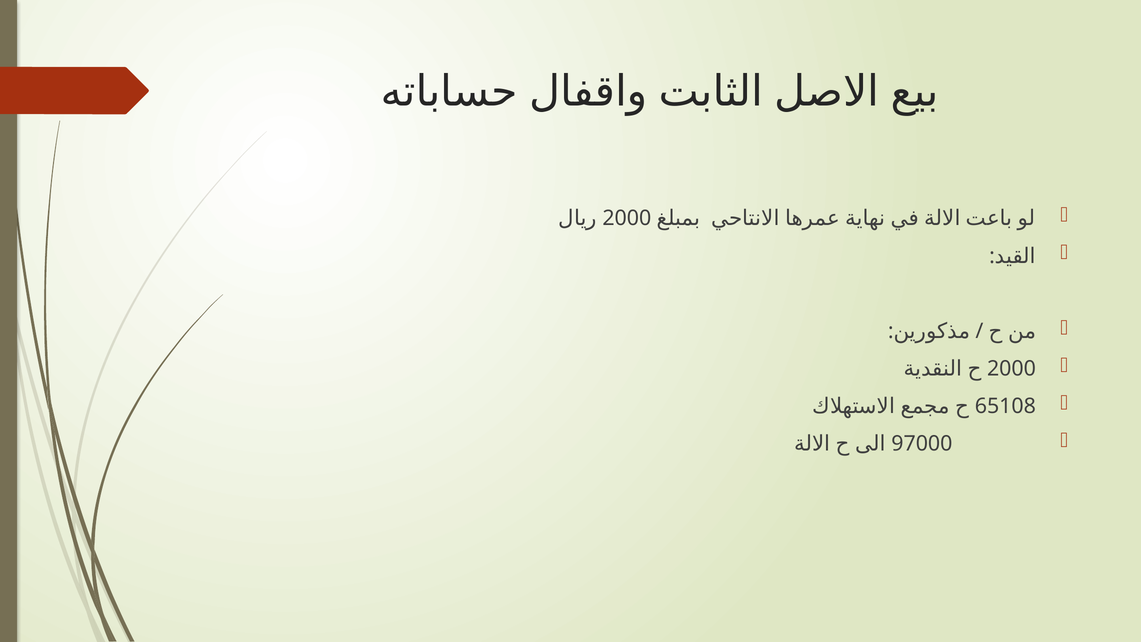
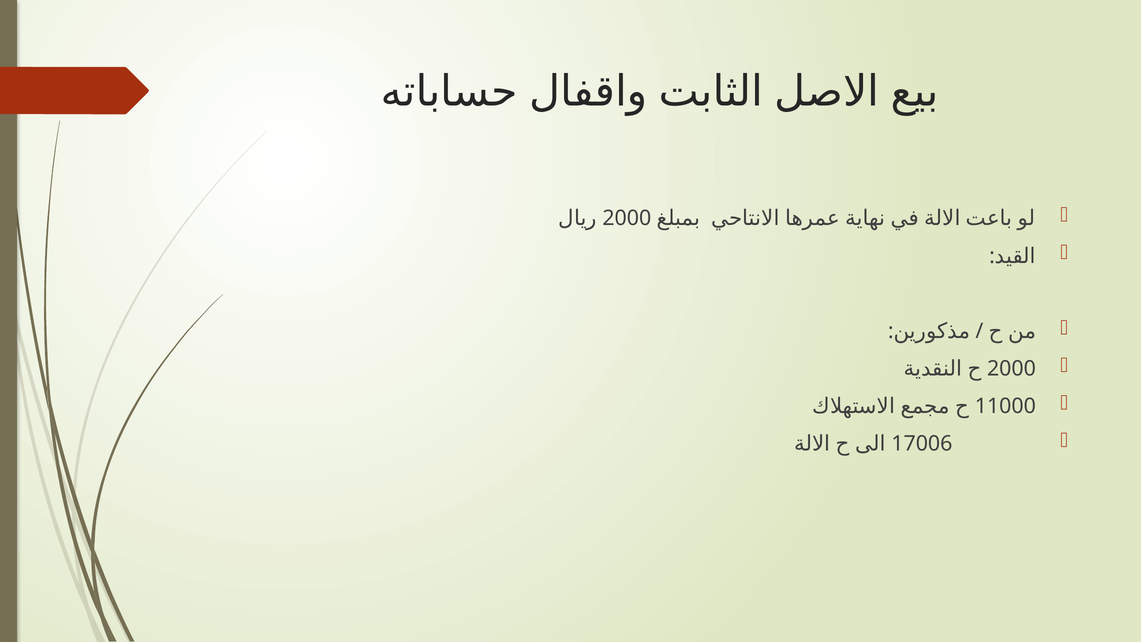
65108: 65108 -> 11000
97000: 97000 -> 17006
